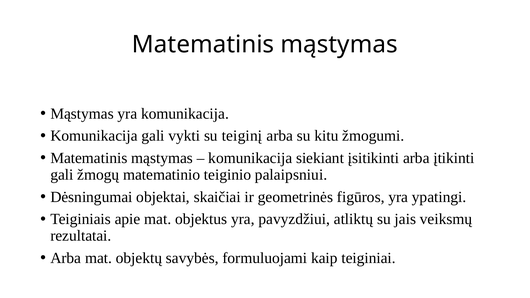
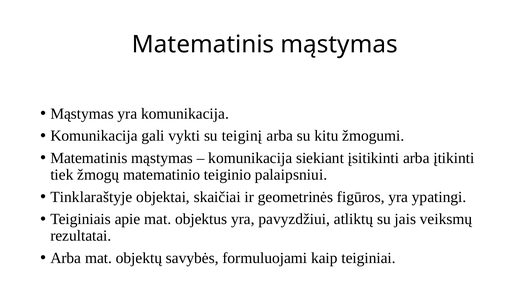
gali at (62, 175): gali -> tiek
Dėsningumai: Dėsningumai -> Tinklaraštyje
